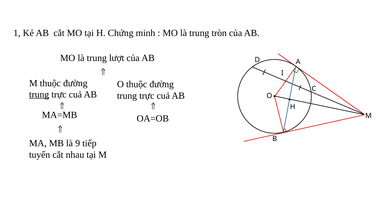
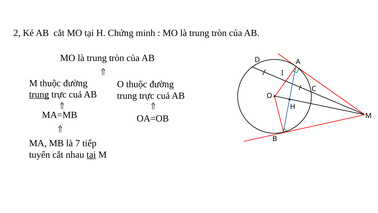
1: 1 -> 2
lượt at (117, 58): lượt -> tròn
9: 9 -> 7
tại at (91, 154) underline: none -> present
